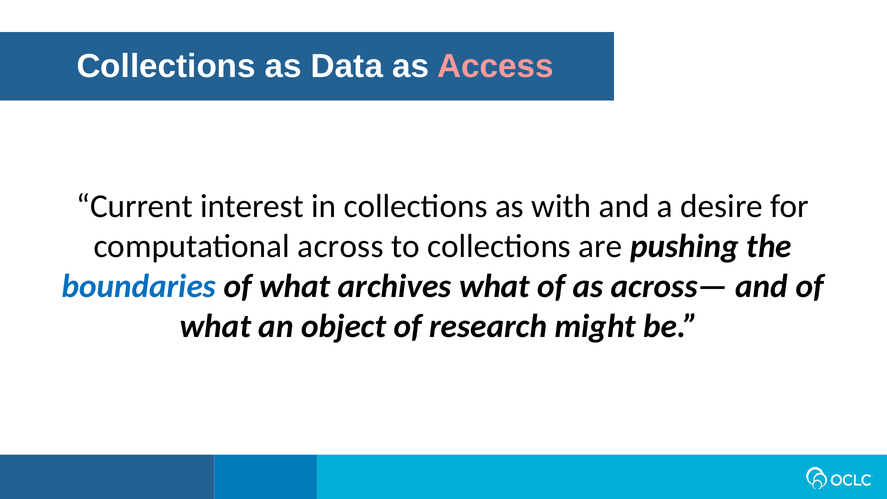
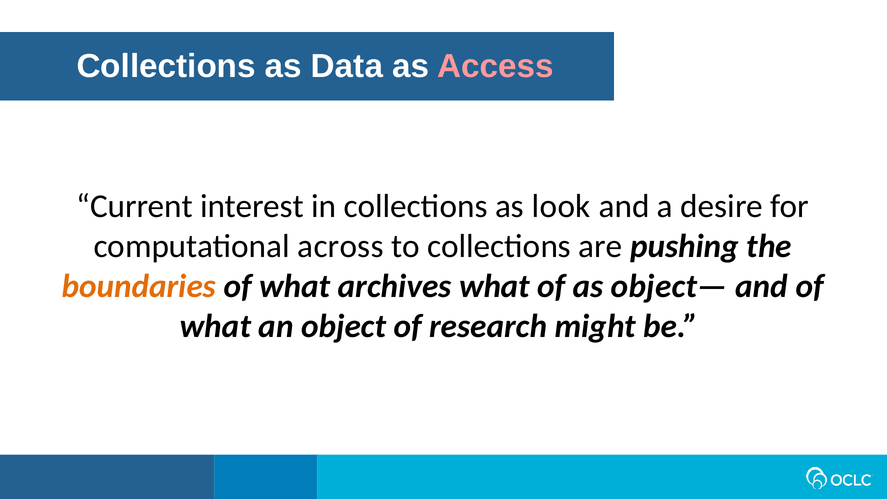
with: with -> look
boundaries colour: blue -> orange
across—: across— -> object—
